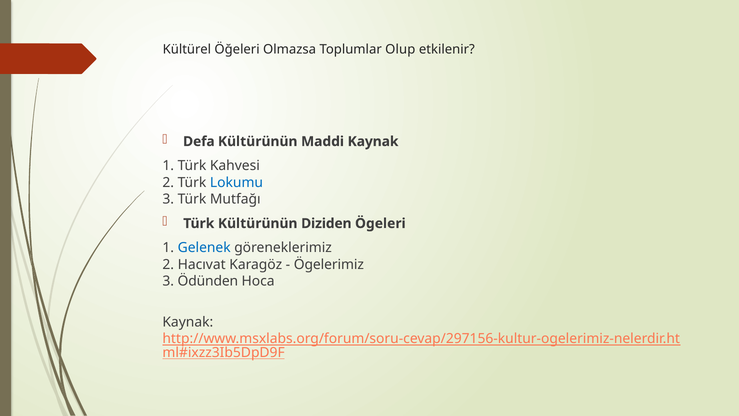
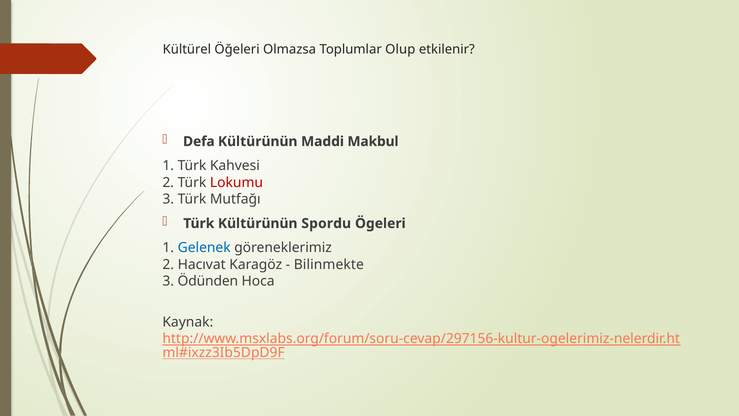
Maddi Kaynak: Kaynak -> Makbul
Lokumu colour: blue -> red
Diziden: Diziden -> Spordu
Ögelerimiz: Ögelerimiz -> Bilinmekte
